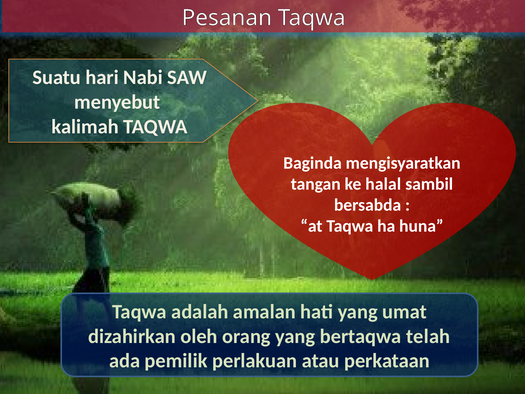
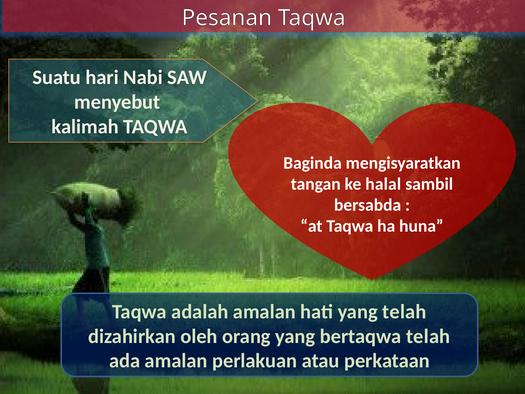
yang umat: umat -> telah
ada pemilik: pemilik -> amalan
